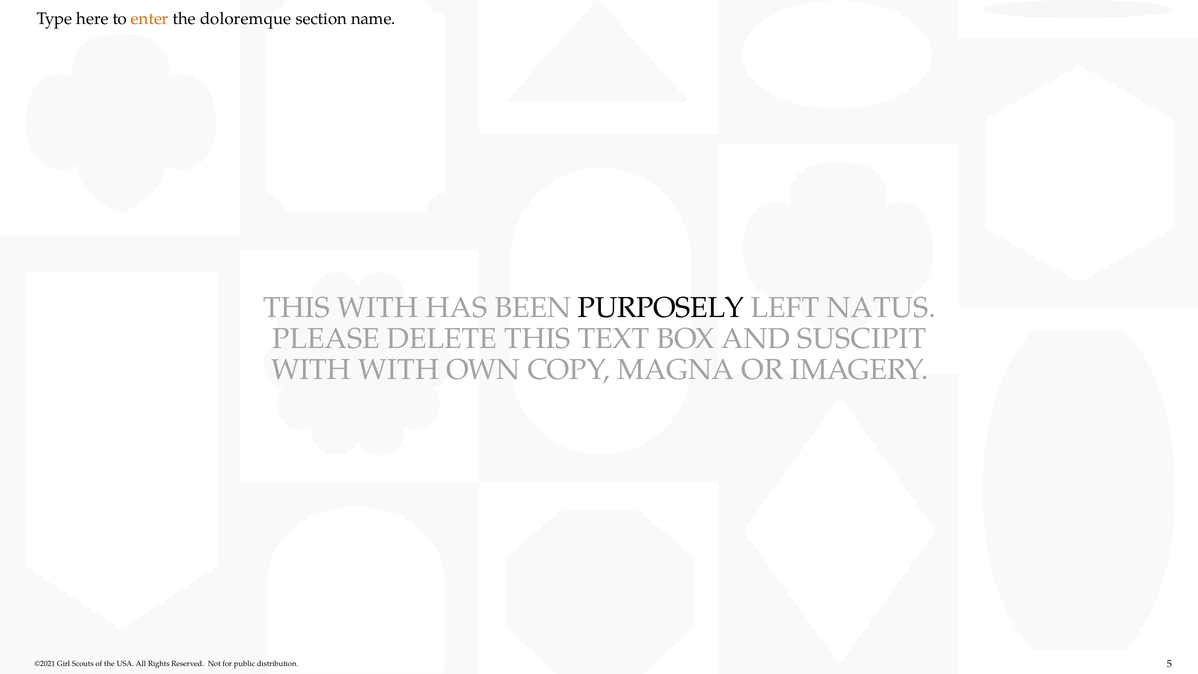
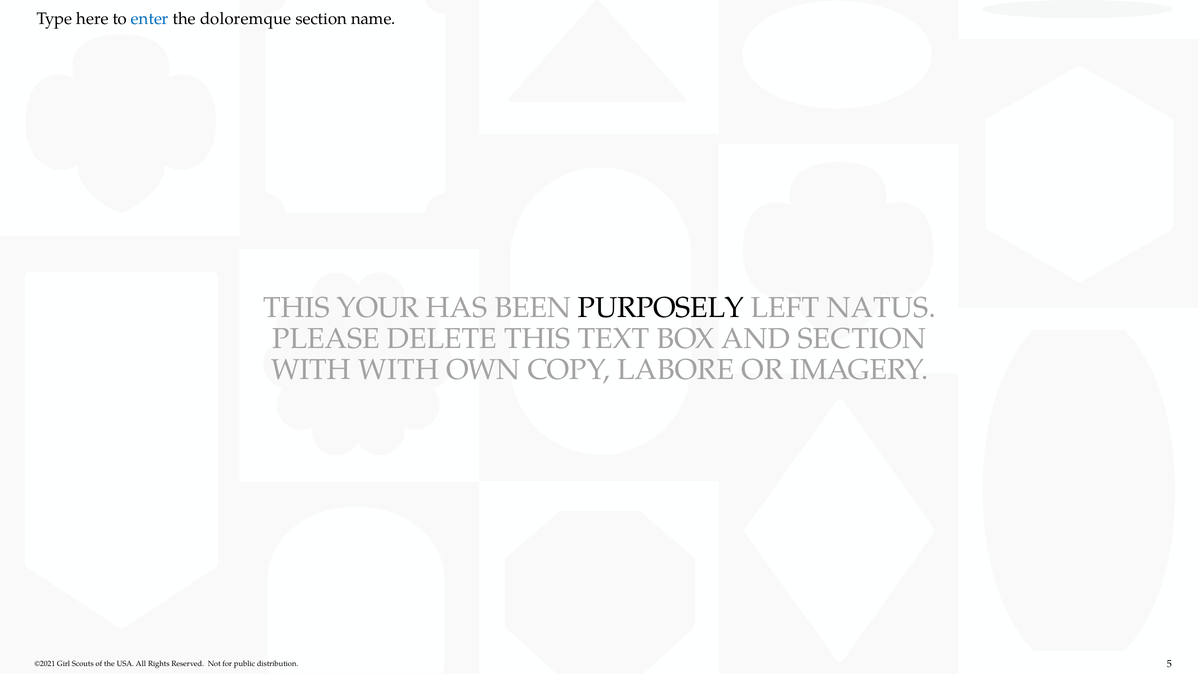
enter colour: orange -> blue
THIS WITH: WITH -> YOUR
AND SUSCIPIT: SUSCIPIT -> SECTION
MAGNA: MAGNA -> LABORE
